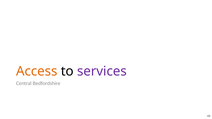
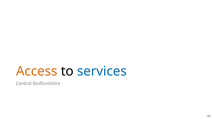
services colour: purple -> blue
